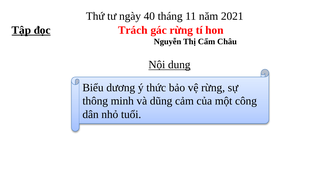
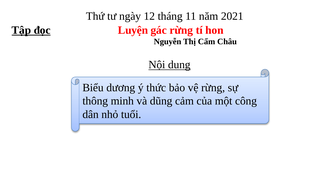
40: 40 -> 12
Trách: Trách -> Luyện
